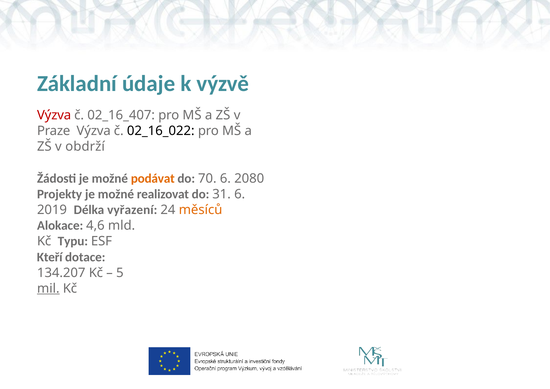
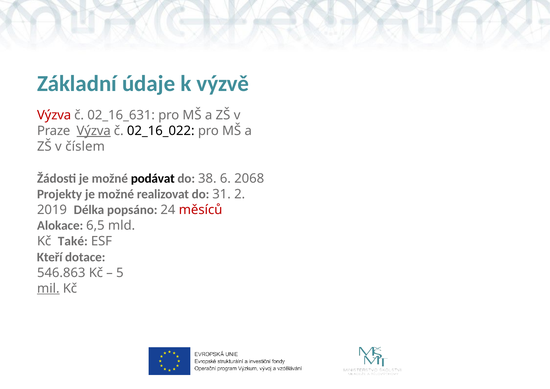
02_16_407: 02_16_407 -> 02_16_631
Výzva at (94, 131) underline: none -> present
obdrží: obdrží -> číslem
podávat colour: orange -> black
70: 70 -> 38
2080: 2080 -> 2068
31 6: 6 -> 2
vyřazení: vyřazení -> popsáno
měsíců colour: orange -> red
4,6: 4,6 -> 6,5
Typu: Typu -> Také
134.207: 134.207 -> 546.863
